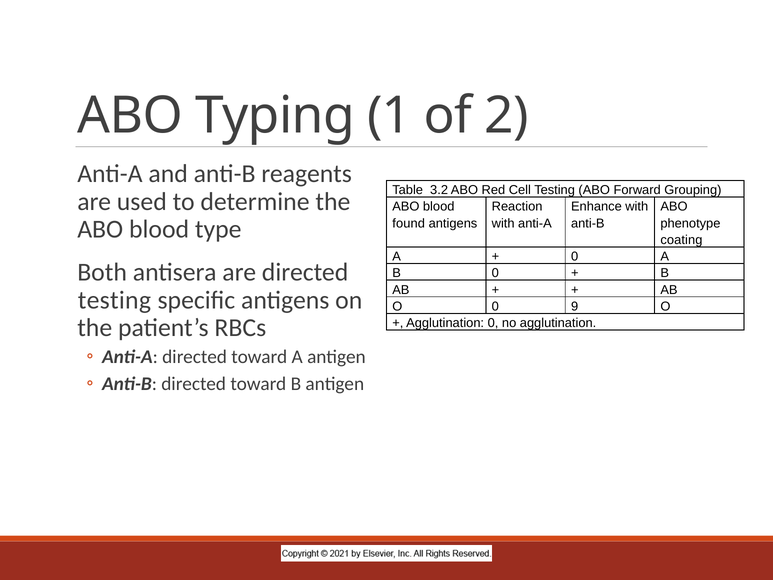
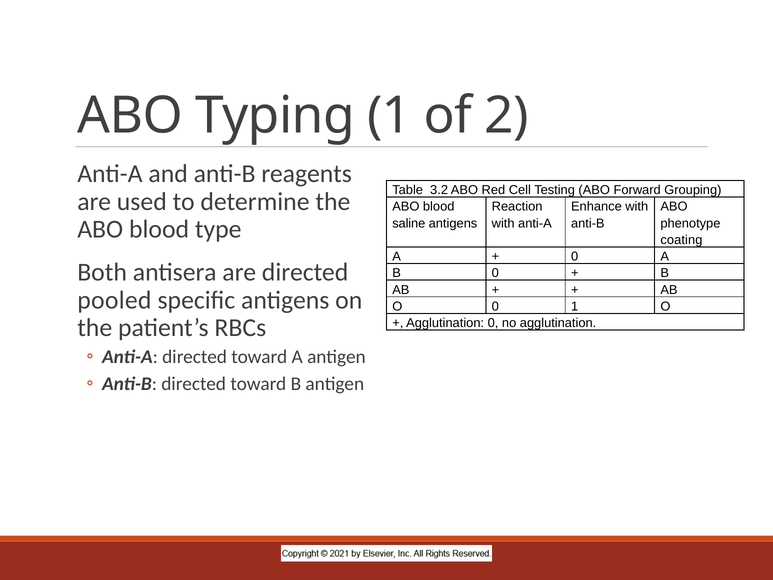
found: found -> saline
testing at (114, 300): testing -> pooled
0 9: 9 -> 1
